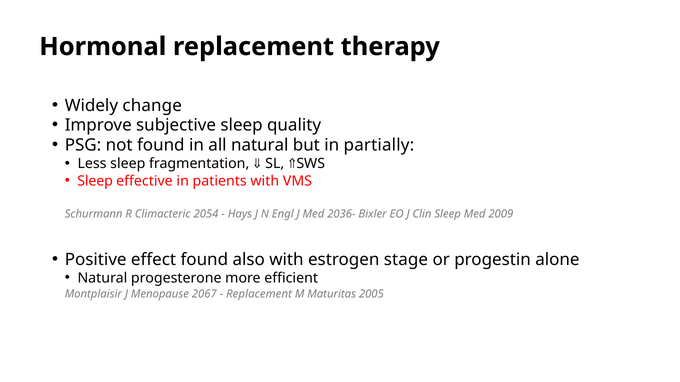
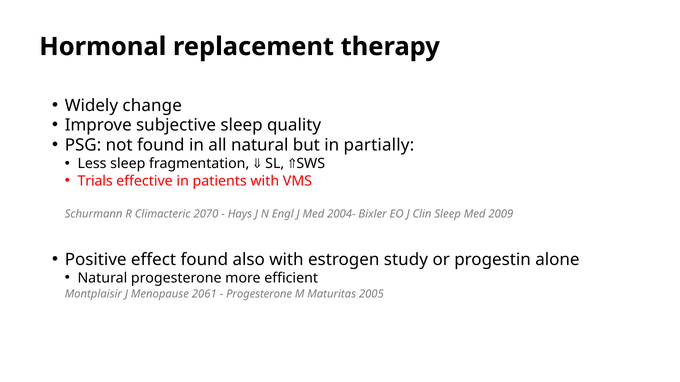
Sleep at (95, 181): Sleep -> Trials
2054: 2054 -> 2070
2036-: 2036- -> 2004-
stage: stage -> study
2067: 2067 -> 2061
Replacement at (259, 294): Replacement -> Progesterone
